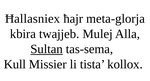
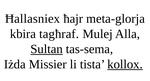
twajjeb: twajjeb -> tagħraf
Kull: Kull -> Iżda
kollox underline: none -> present
